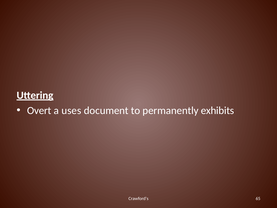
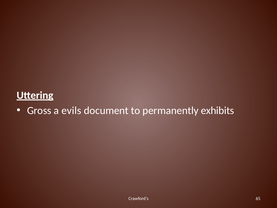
Overt: Overt -> Gross
uses: uses -> evils
